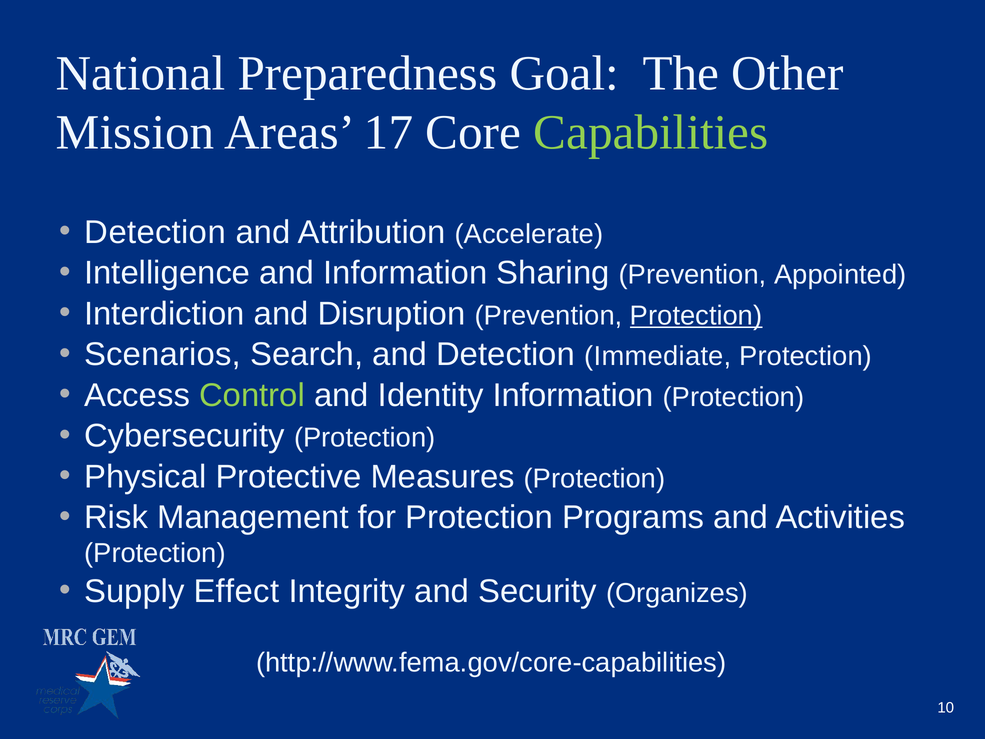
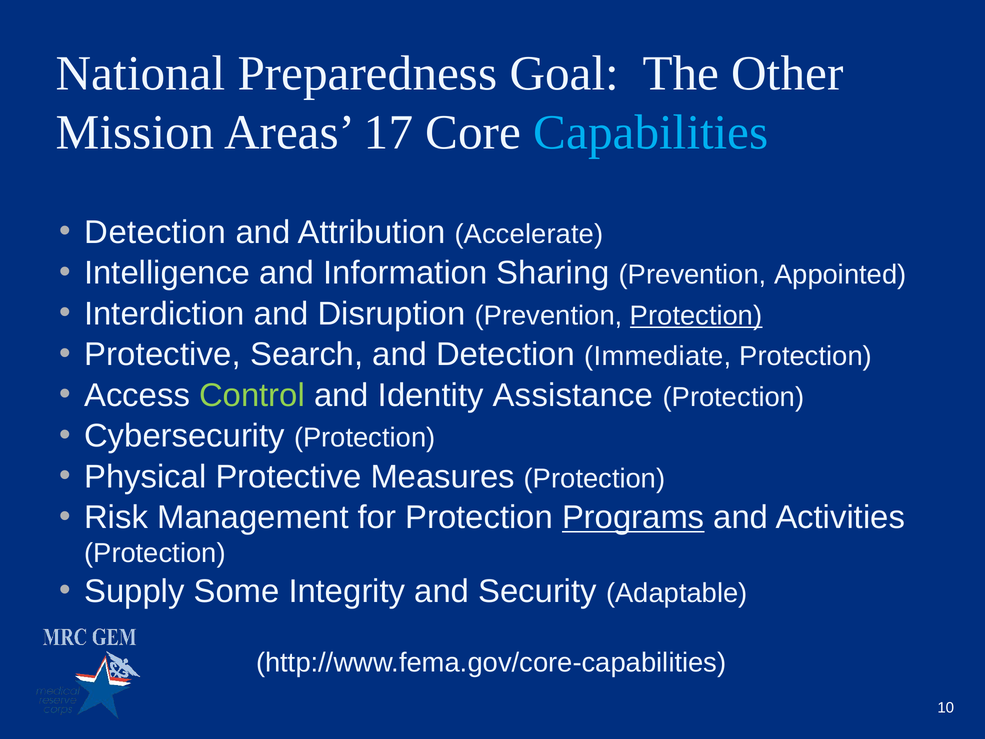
Capabilities colour: light green -> light blue
Scenarios at (163, 354): Scenarios -> Protective
Identity Information: Information -> Assistance
Programs underline: none -> present
Effect: Effect -> Some
Organizes: Organizes -> Adaptable
